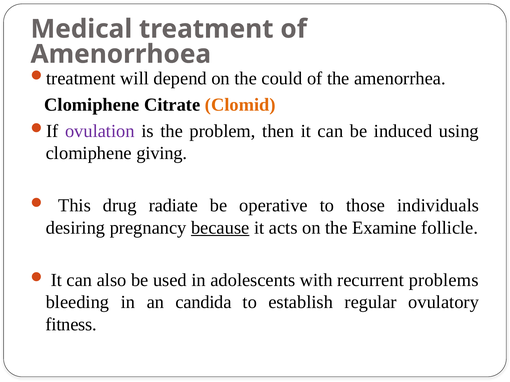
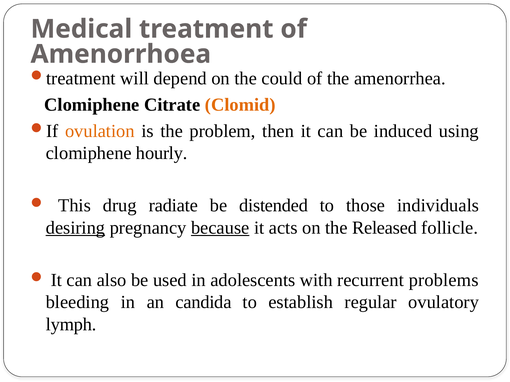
ovulation colour: purple -> orange
giving: giving -> hourly
operative: operative -> distended
desiring underline: none -> present
Examine: Examine -> Released
fitness: fitness -> lymph
